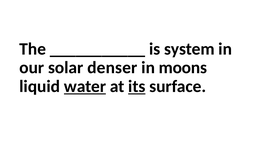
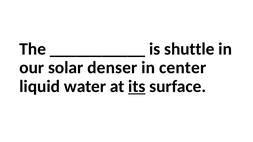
system: system -> shuttle
moons: moons -> center
water underline: present -> none
